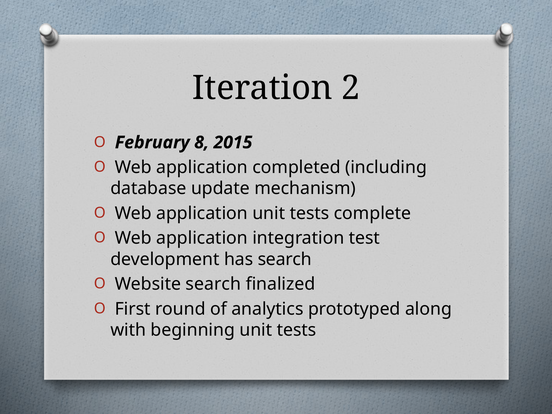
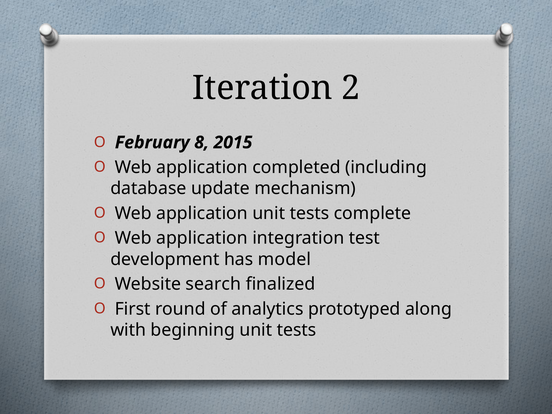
has search: search -> model
